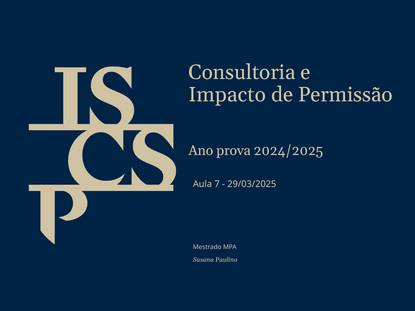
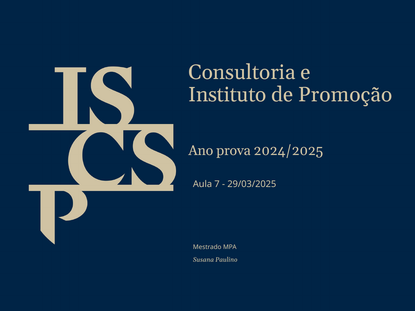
Impacto: Impacto -> Instituto
Permissão: Permissão -> Promoção
